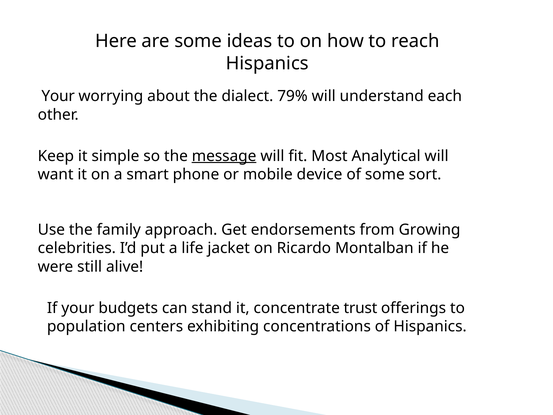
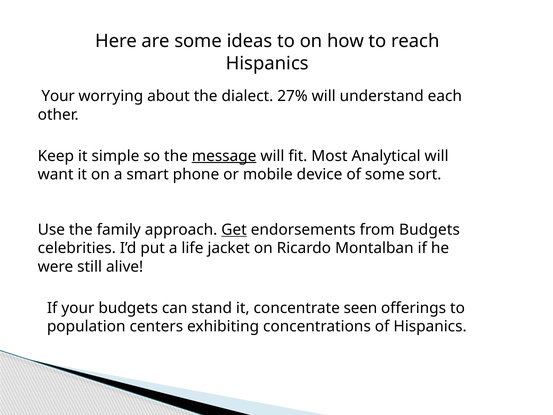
79%: 79% -> 27%
Get underline: none -> present
from Growing: Growing -> Budgets
trust: trust -> seen
